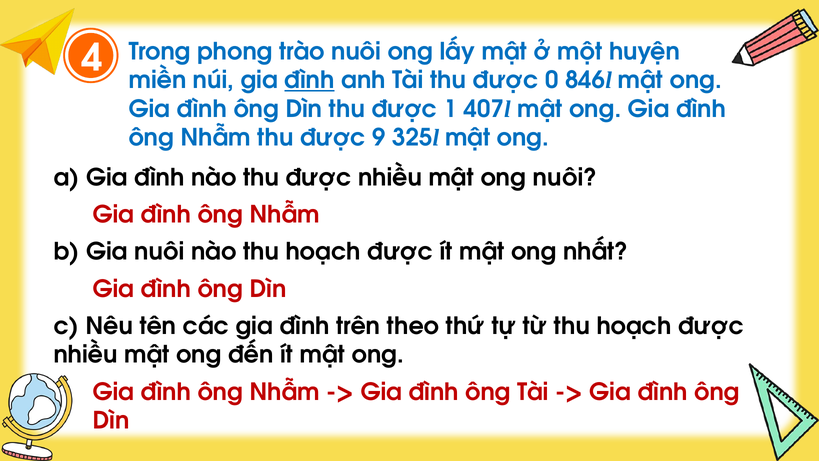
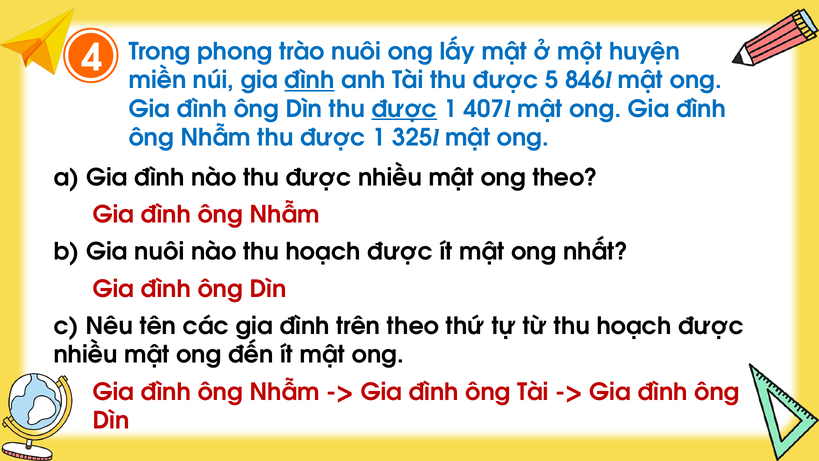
0: 0 -> 5
được at (404, 109) underline: none -> present
Nhẫm thu được 9: 9 -> 1
ong nuôi: nuôi -> theo
